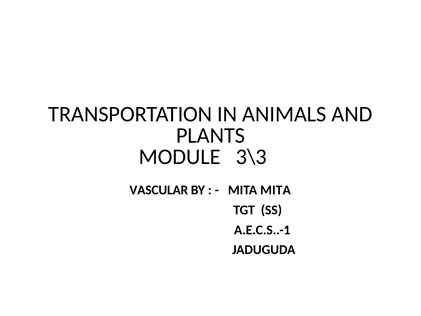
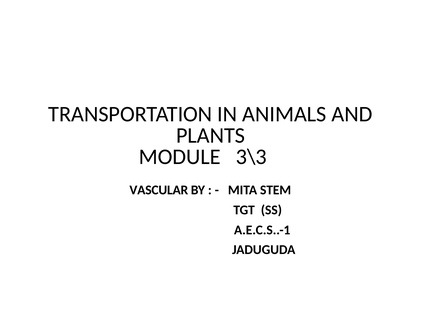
MITA MITA: MITA -> STEM
